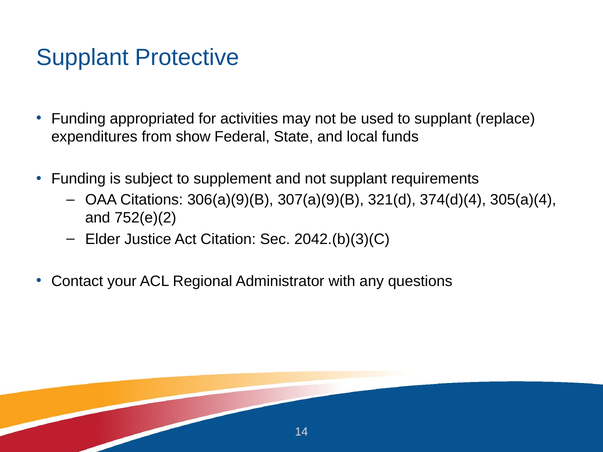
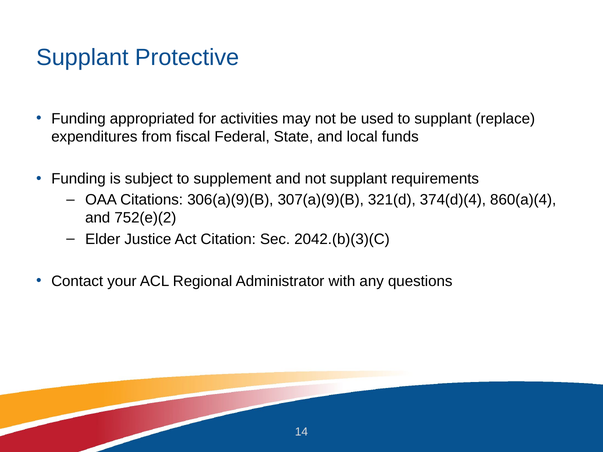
show: show -> fiscal
305(a)(4: 305(a)(4 -> 860(a)(4
